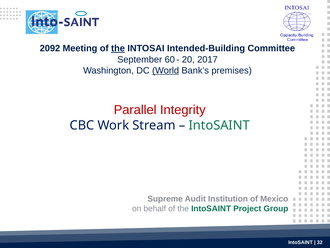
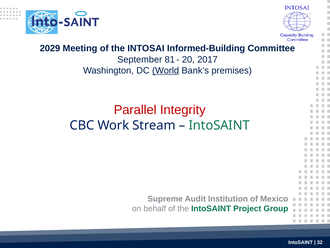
2092: 2092 -> 2029
the at (118, 48) underline: present -> none
Intended-Building: Intended-Building -> Informed-Building
60: 60 -> 81
